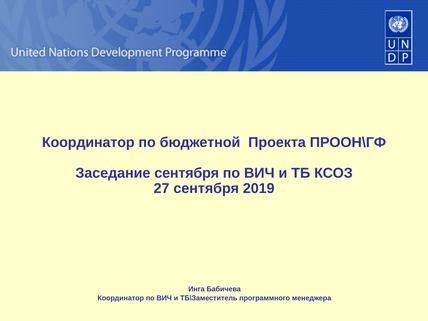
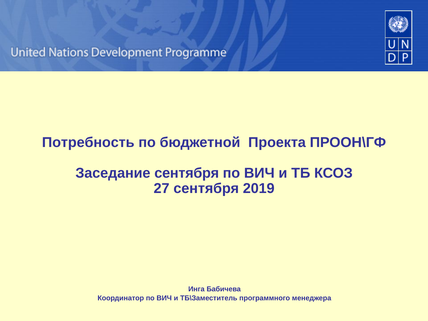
Координатор at (88, 142): Координатор -> Потребность
